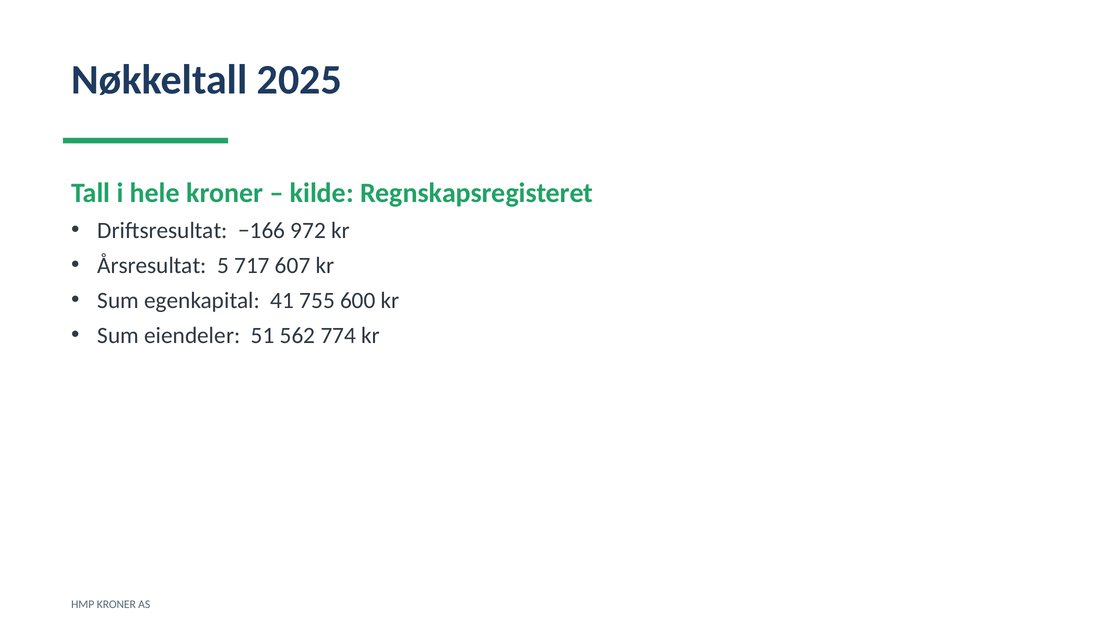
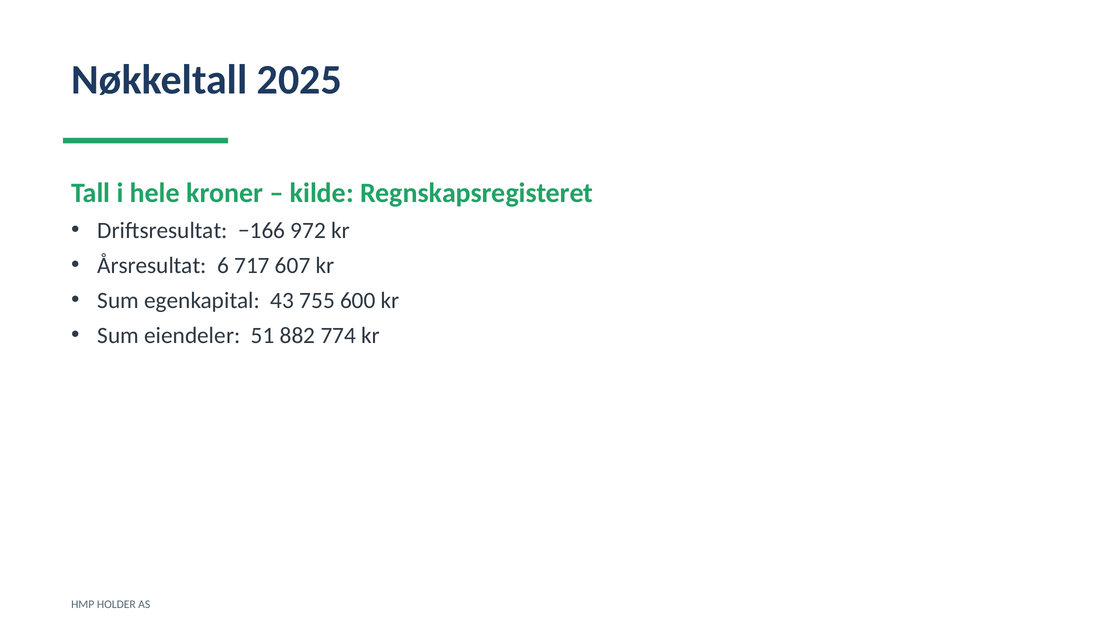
5: 5 -> 6
41: 41 -> 43
562: 562 -> 882
HMP KRONER: KRONER -> HOLDER
